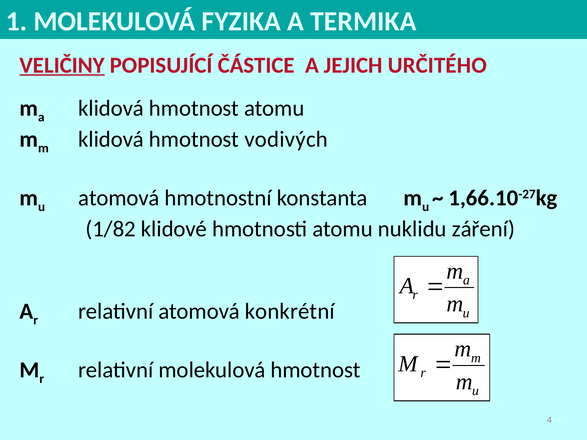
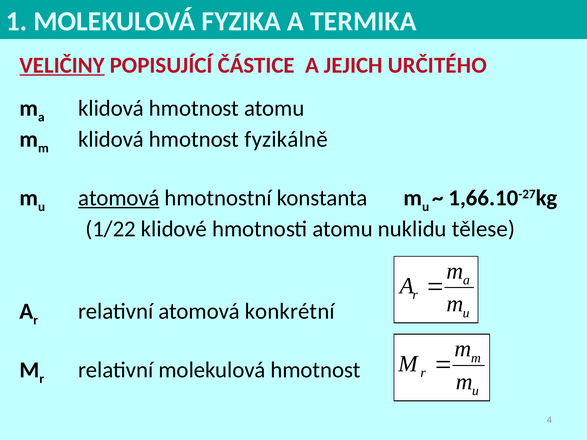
vodivých: vodivých -> fyzikálně
atomová at (119, 198) underline: none -> present
1/82: 1/82 -> 1/22
záření: záření -> tělese
